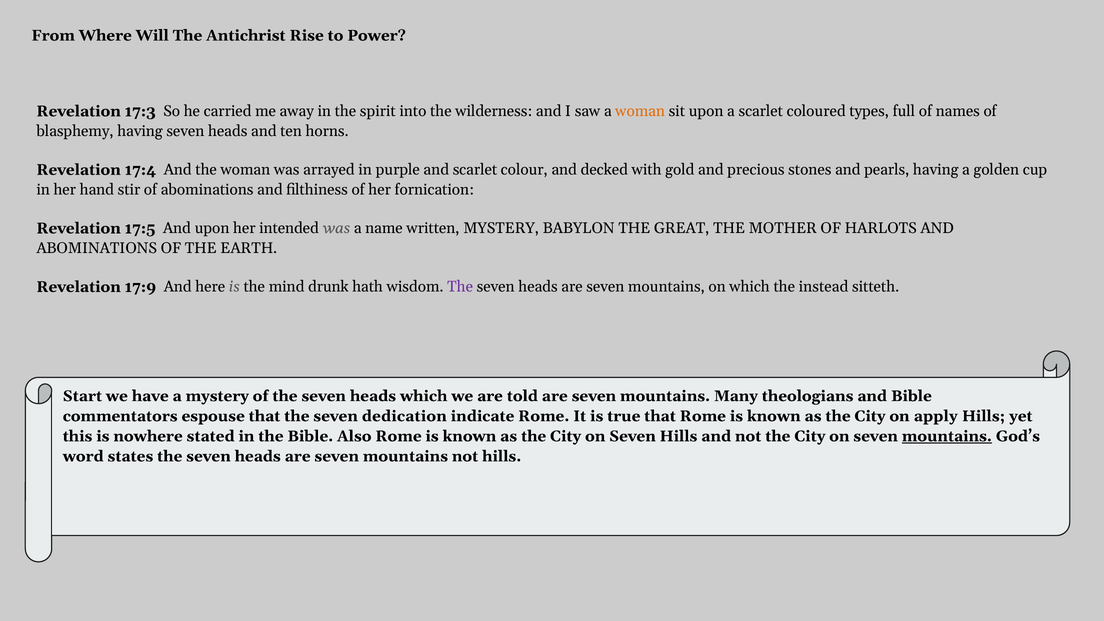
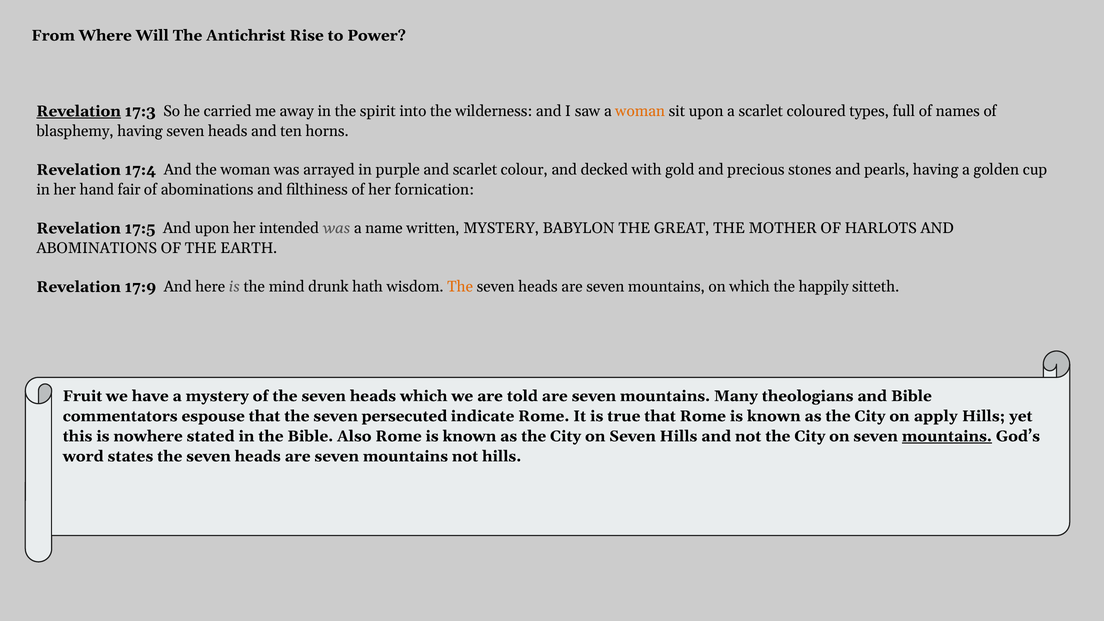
Revelation at (79, 111) underline: none -> present
stir: stir -> fair
The at (460, 287) colour: purple -> orange
instead: instead -> happily
Start: Start -> Fruit
dedication: dedication -> persecuted
